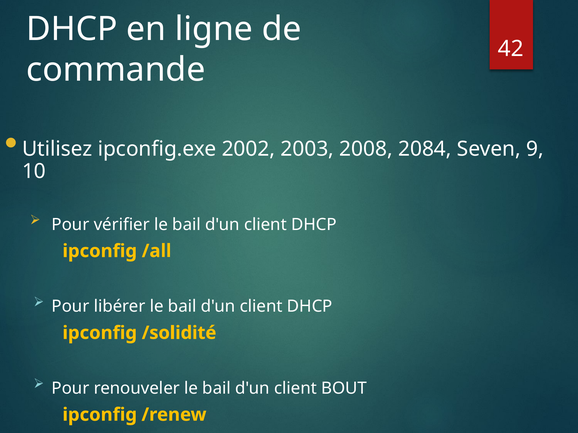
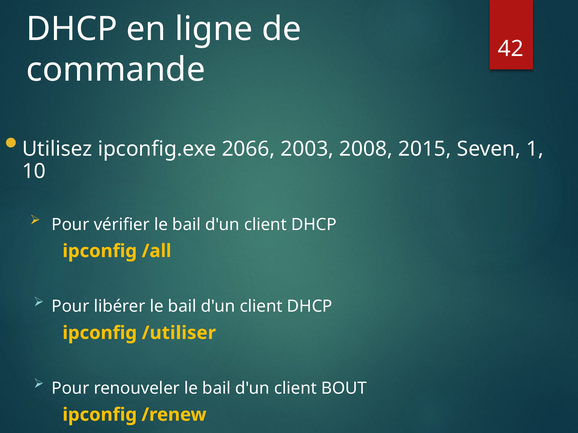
2002: 2002 -> 2066
2084: 2084 -> 2015
9: 9 -> 1
/solidité: /solidité -> /utiliser
